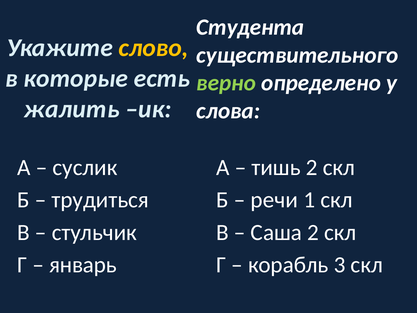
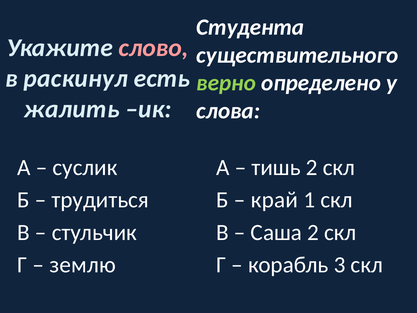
слово colour: yellow -> pink
которые: которые -> раскинул
речи: речи -> край
январь: январь -> землю
